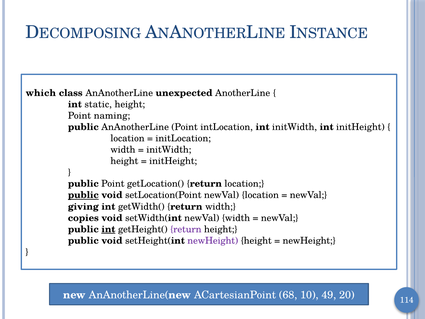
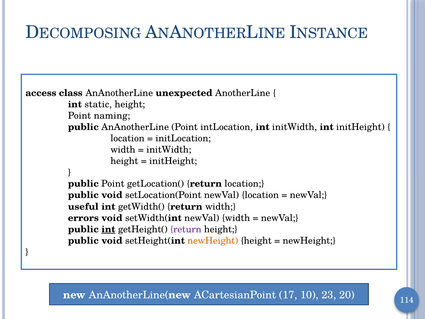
which: which -> access
public at (83, 195) underline: present -> none
giving: giving -> useful
copies: copies -> errors
newHeight at (213, 240) colour: purple -> orange
68: 68 -> 17
49: 49 -> 23
